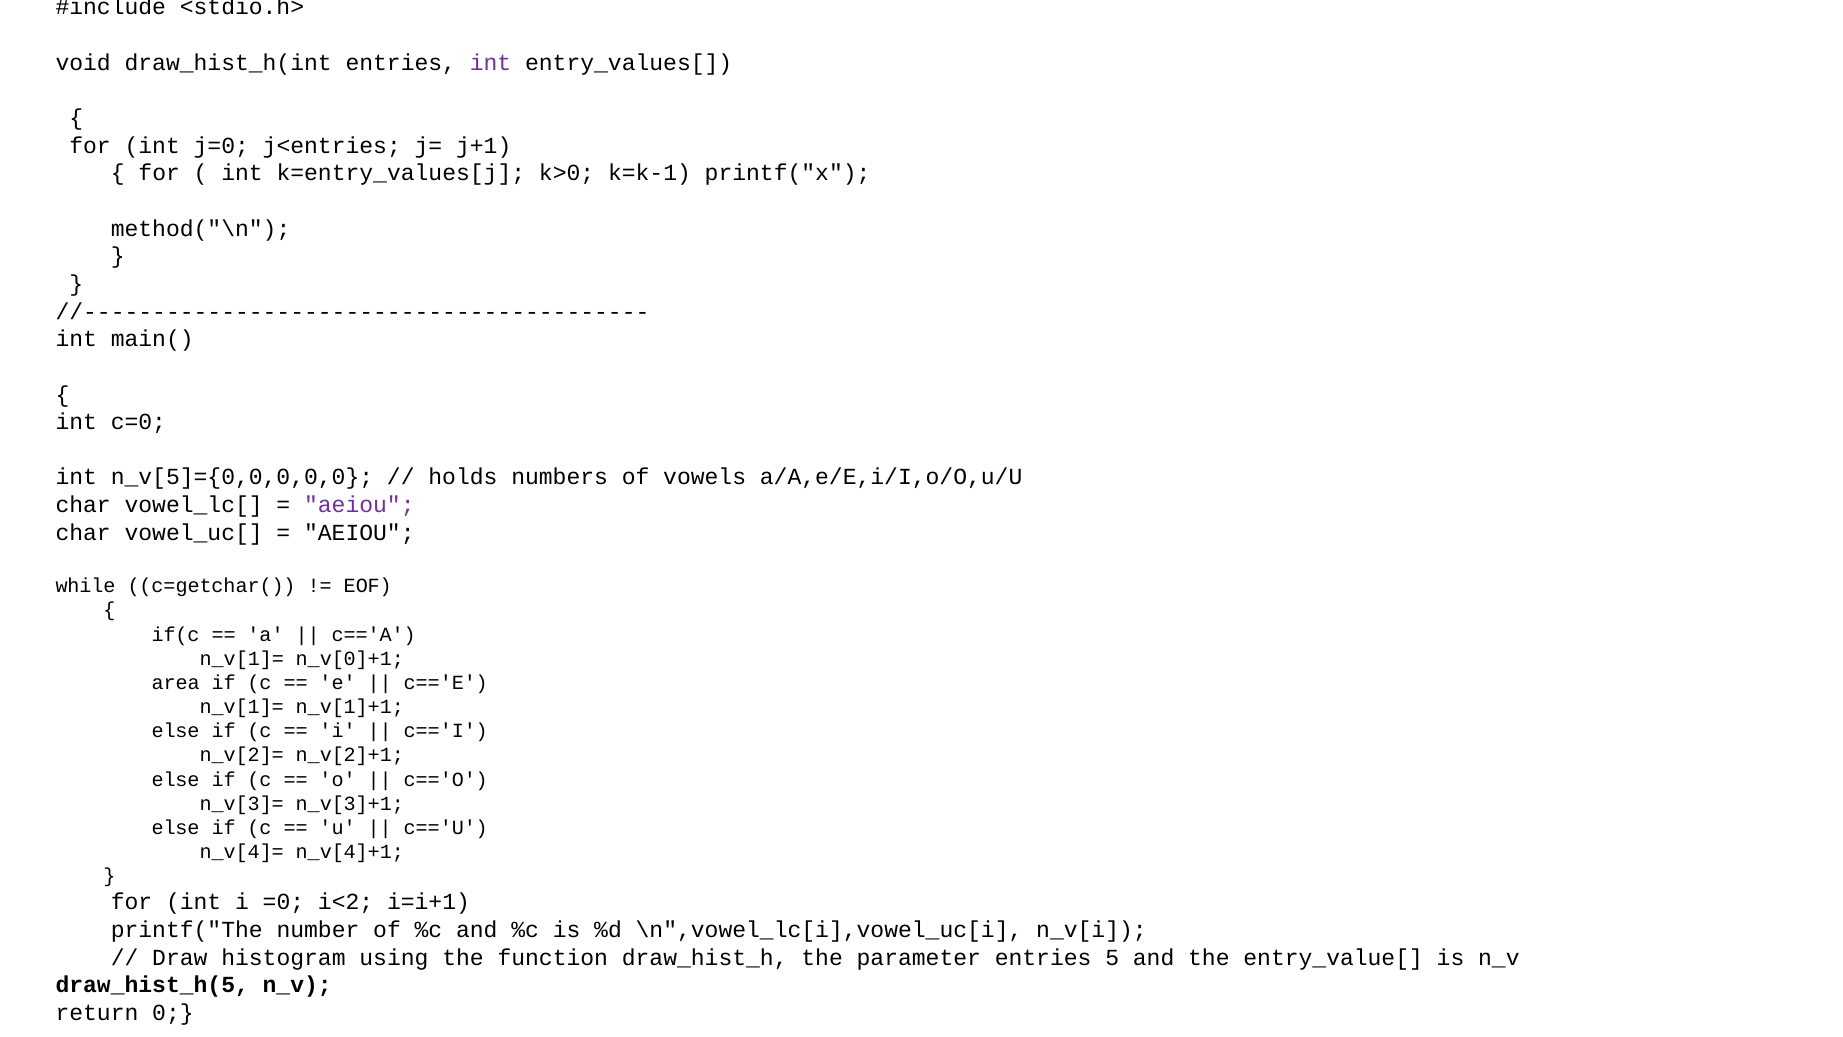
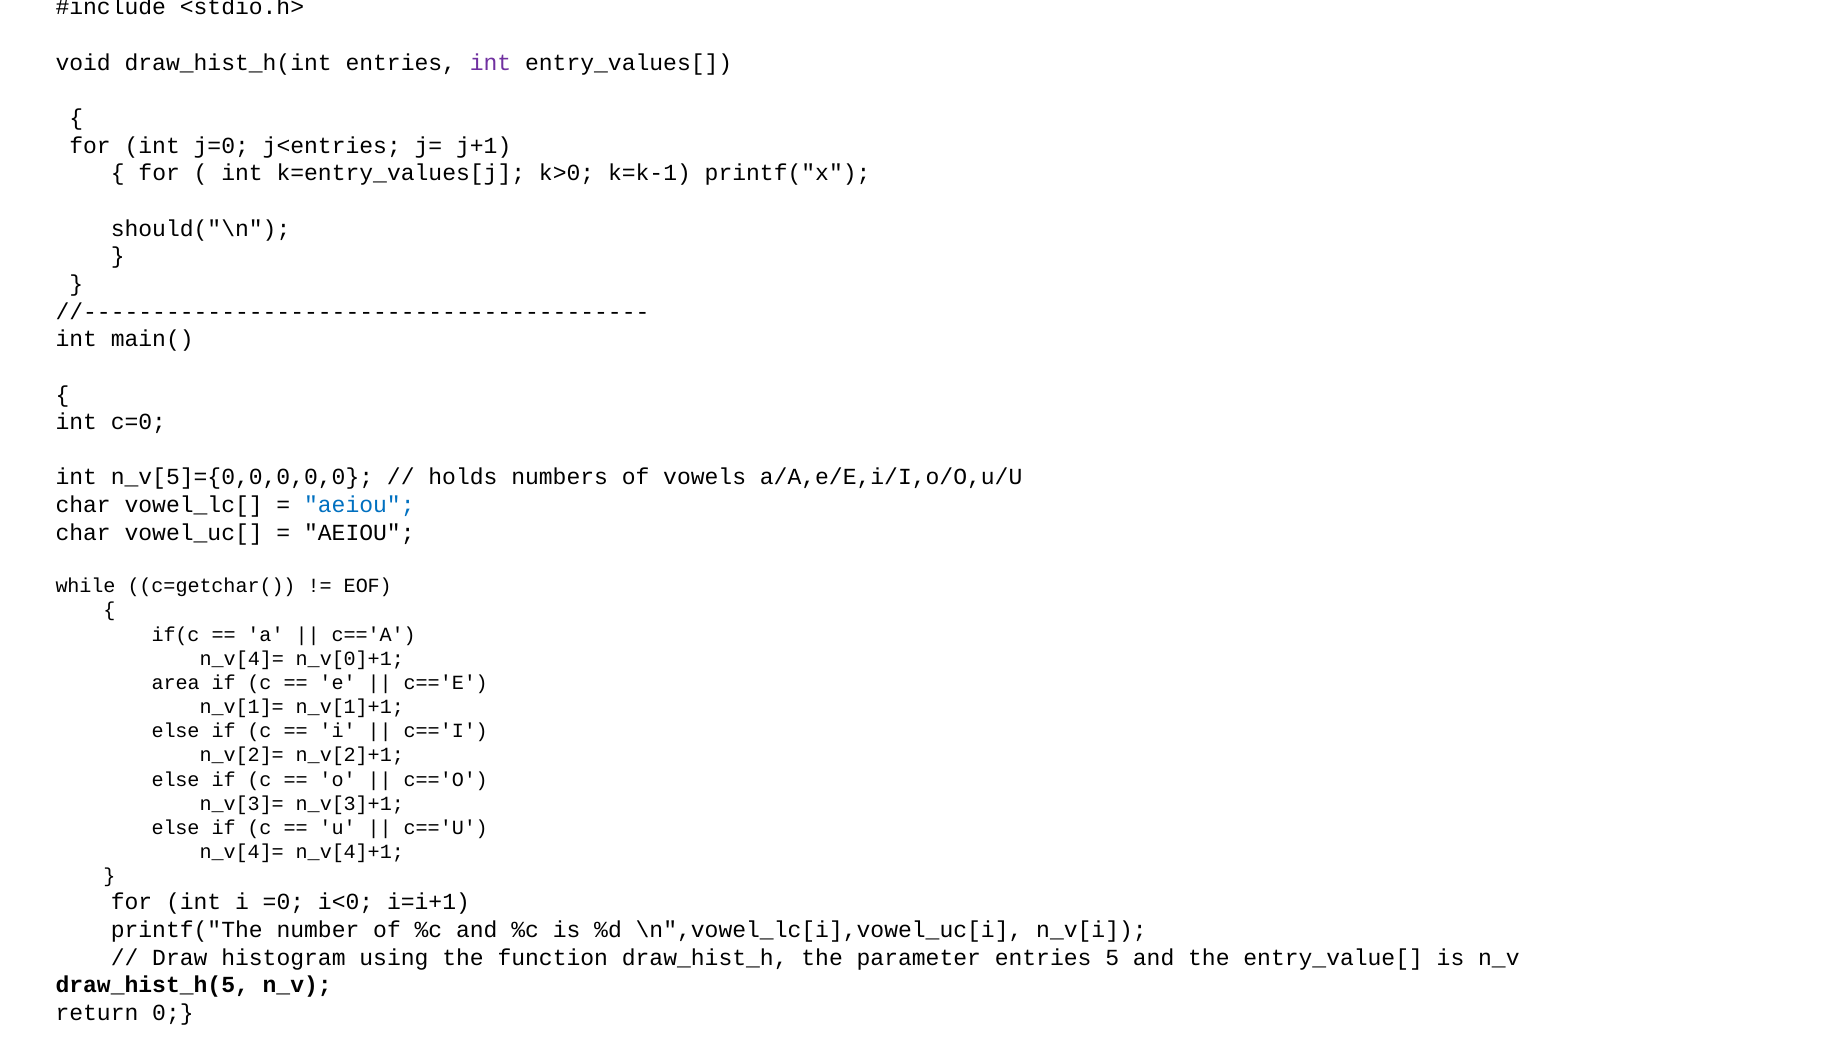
method("\n: method("\n -> should("\n
aeiou at (359, 505) colour: purple -> blue
n_v[1]= at (242, 658): n_v[1]= -> n_v[4]=
i<2: i<2 -> i<0
